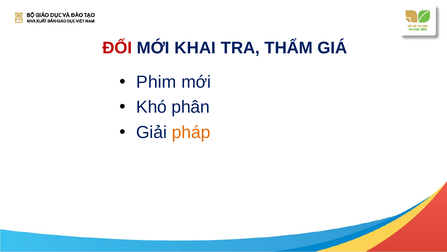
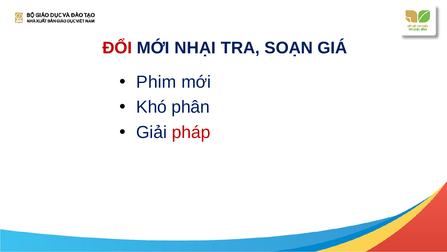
KHAI: KHAI -> NHẠI
THẨM: THẨM -> SOẠN
pháp colour: orange -> red
